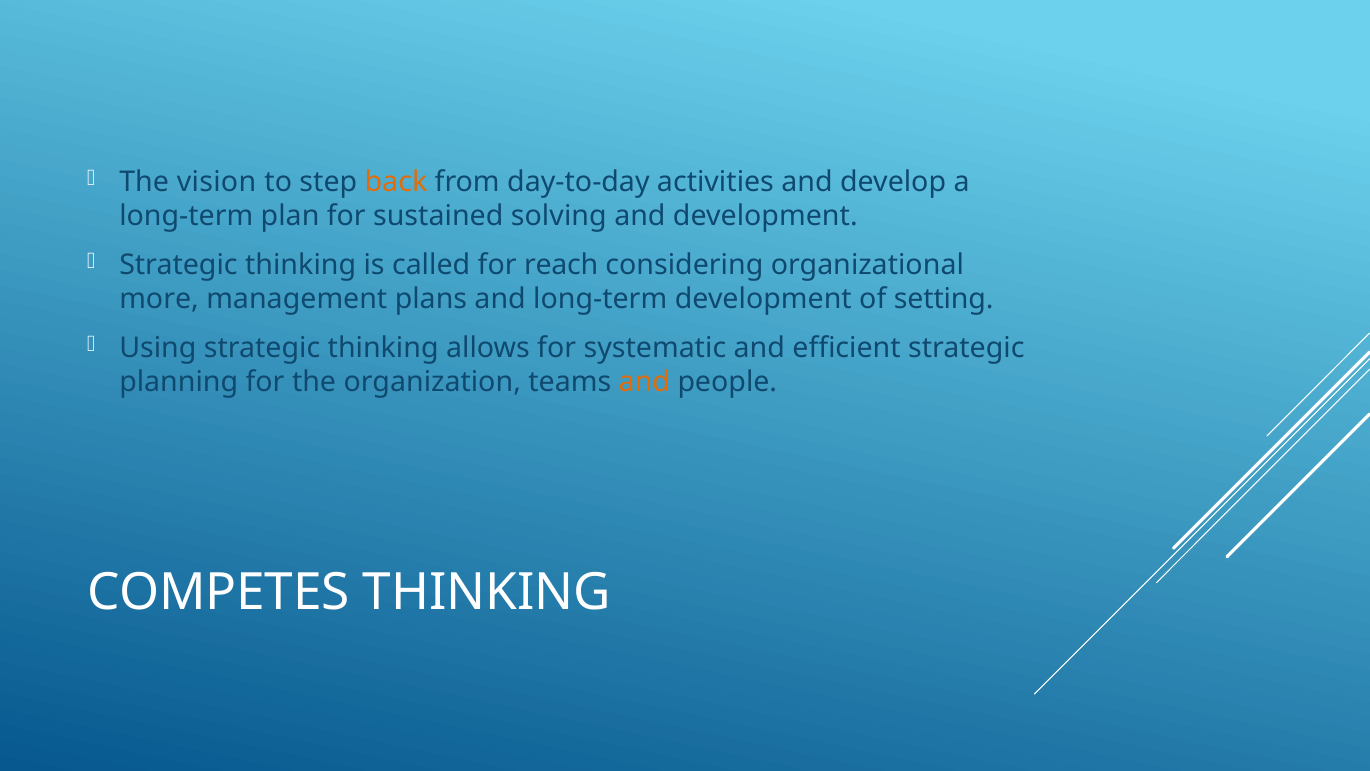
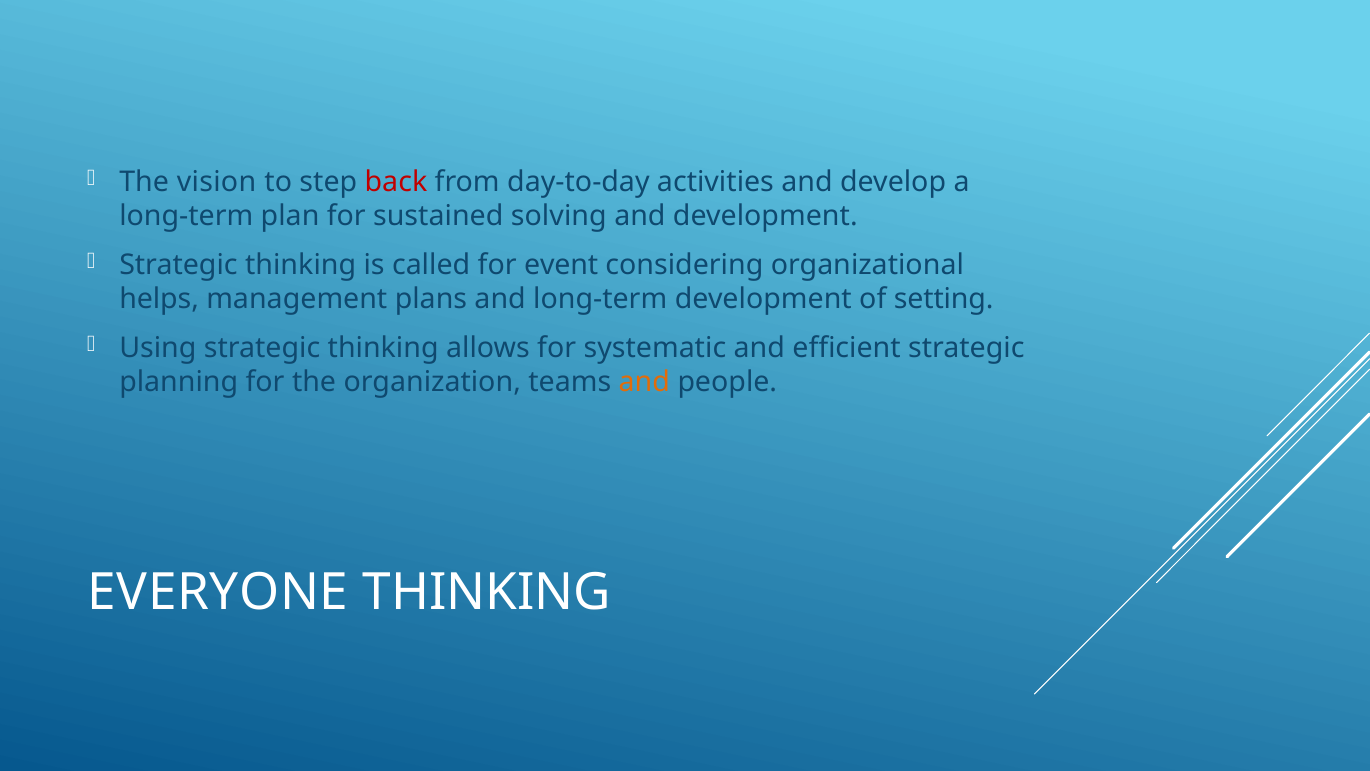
back colour: orange -> red
reach: reach -> event
more: more -> helps
COMPETES: COMPETES -> EVERYONE
